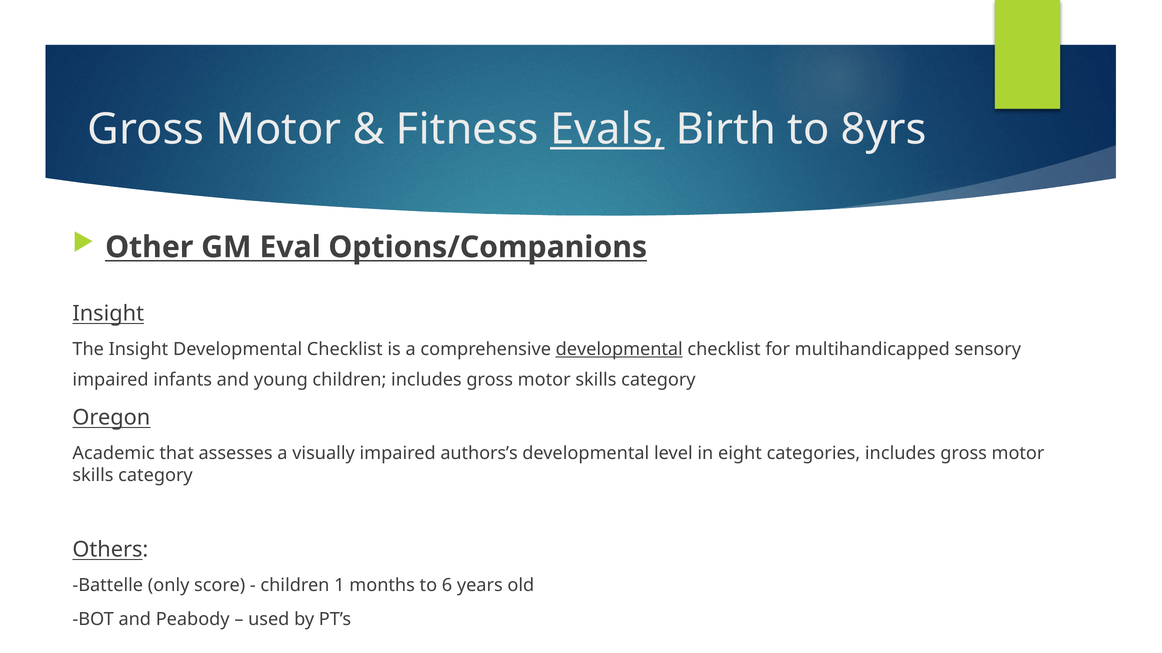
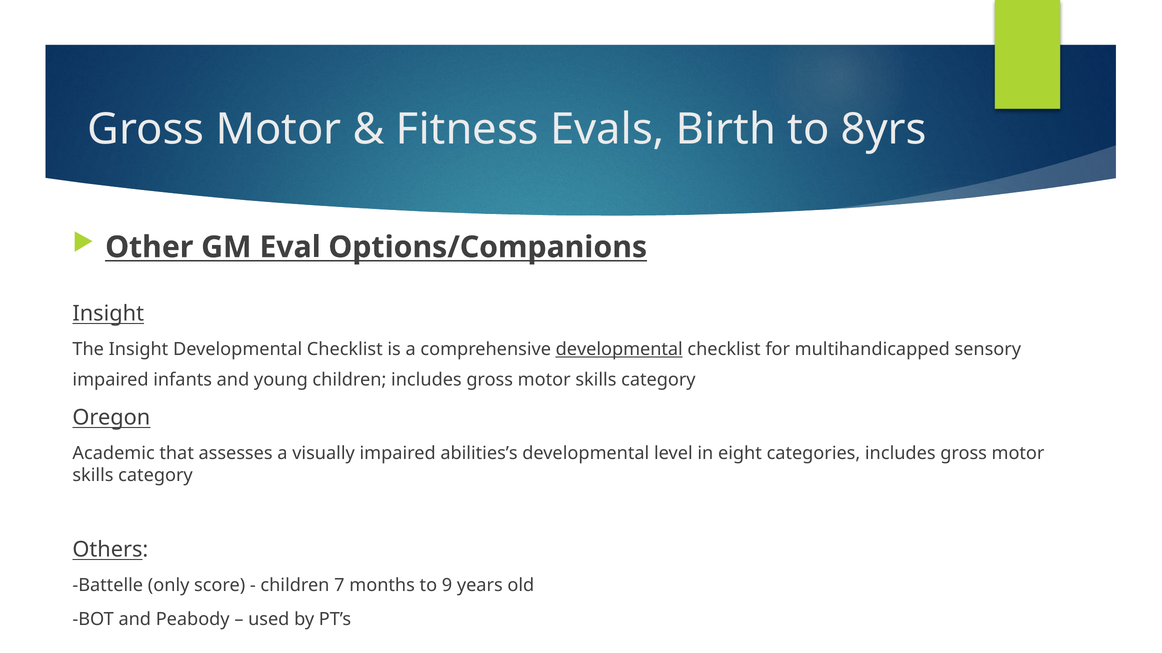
Evals underline: present -> none
authors’s: authors’s -> abilities’s
1: 1 -> 7
6: 6 -> 9
